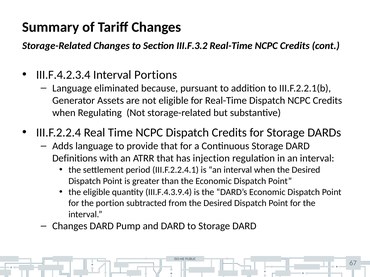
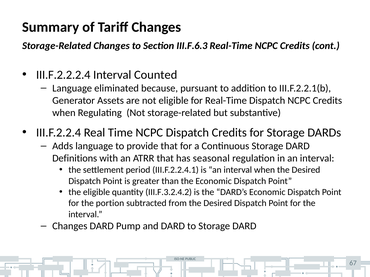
III.F.3.2: III.F.3.2 -> III.F.6.3
III.F.4.2.3.4: III.F.4.2.3.4 -> III.F.2.2.2.4
Portions: Portions -> Counted
injection: injection -> seasonal
III.F.4.3.9.4: III.F.4.3.9.4 -> III.F.3.2.4.2
